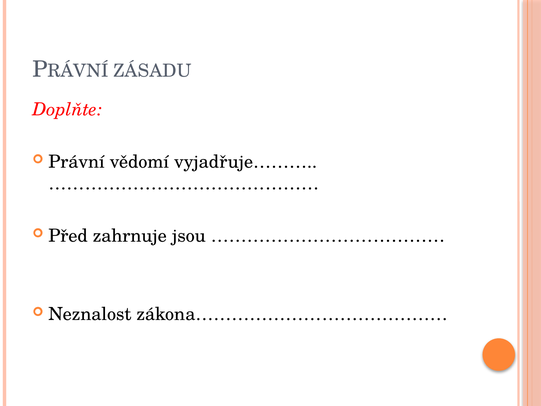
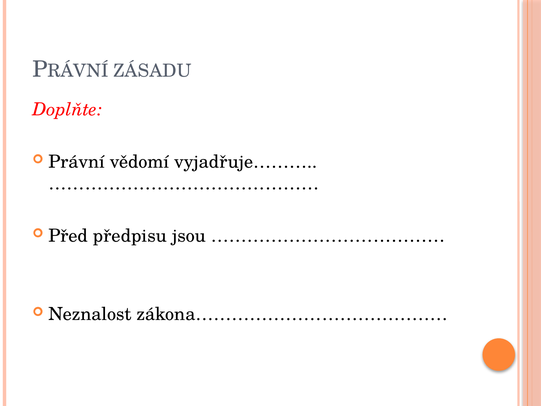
zahrnuje: zahrnuje -> předpisu
